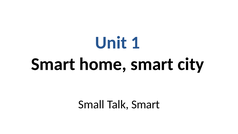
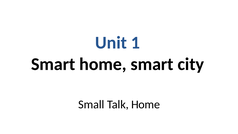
Talk Smart: Smart -> Home
